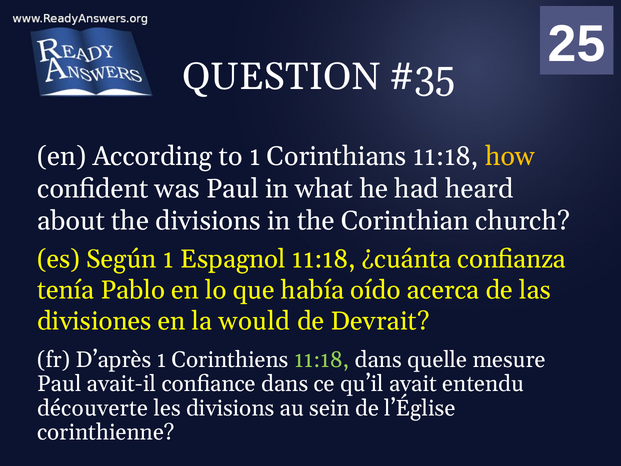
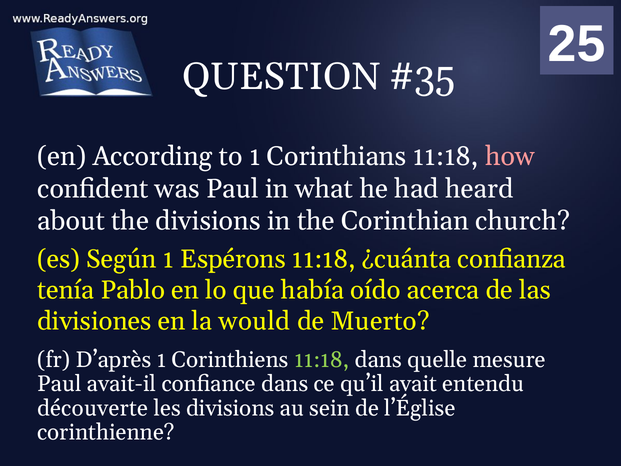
how colour: yellow -> pink
Espagnol: Espagnol -> Espérons
Devrait: Devrait -> Muerto
